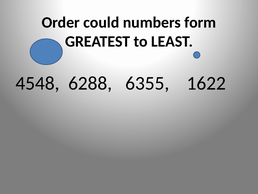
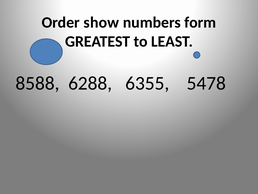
could: could -> show
4548: 4548 -> 8588
1622: 1622 -> 5478
